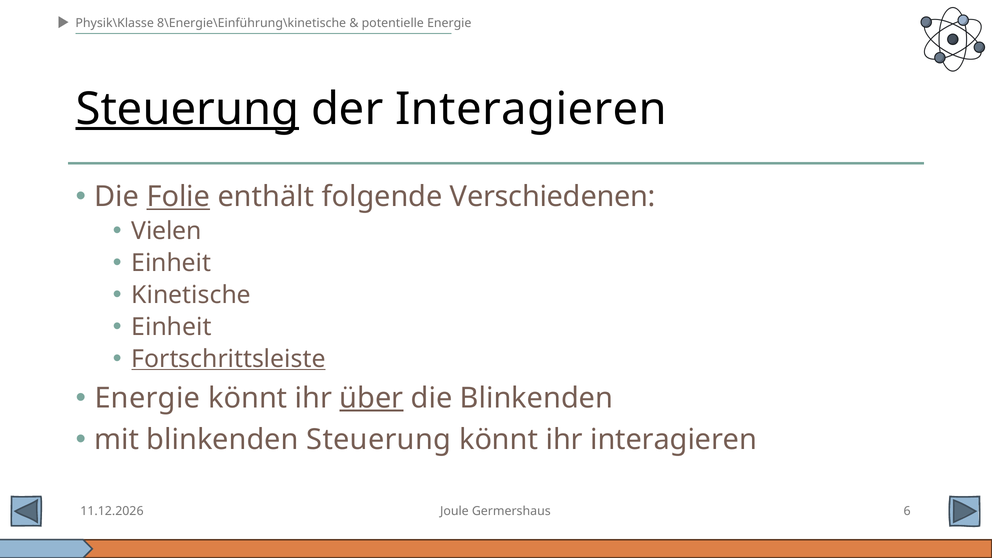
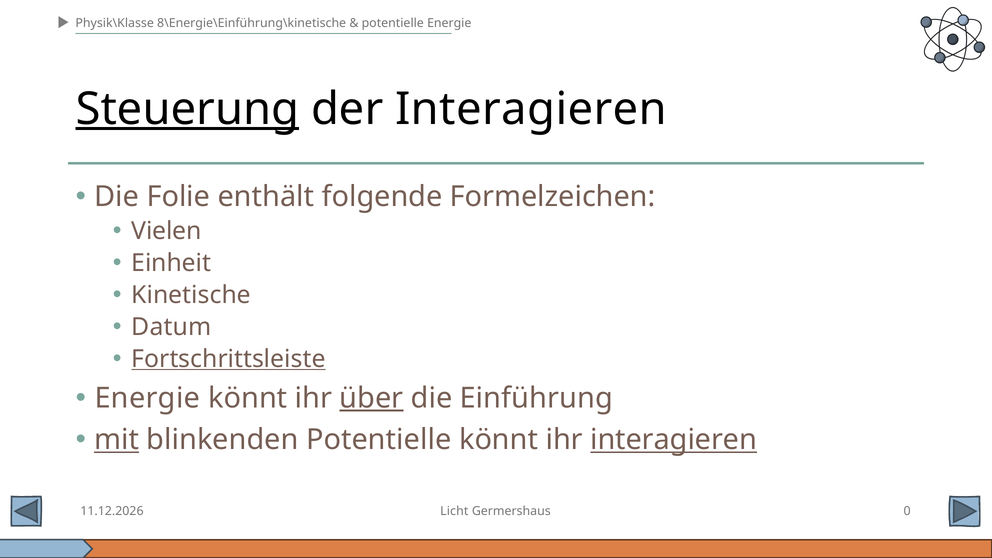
Folie underline: present -> none
Verschiedenen: Verschiedenen -> Formelzeichen
Einheit at (172, 327): Einheit -> Datum
die Blinkenden: Blinkenden -> Einführung
mit underline: none -> present
blinkenden Steuerung: Steuerung -> Potentielle
interagieren at (674, 440) underline: none -> present
Joule: Joule -> Licht
6: 6 -> 0
